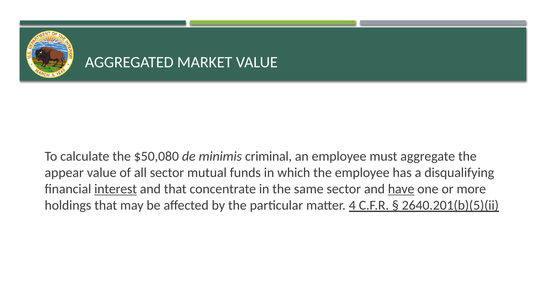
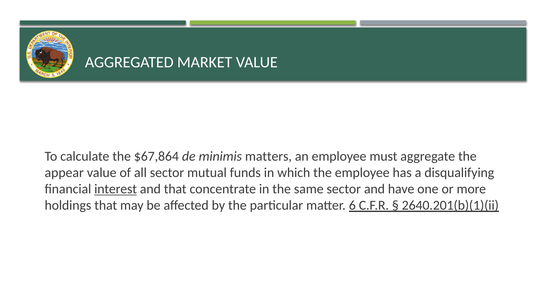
$50,080: $50,080 -> $67,864
criminal: criminal -> matters
have underline: present -> none
4: 4 -> 6
2640.201(b)(5)(ii: 2640.201(b)(5)(ii -> 2640.201(b)(1)(ii
